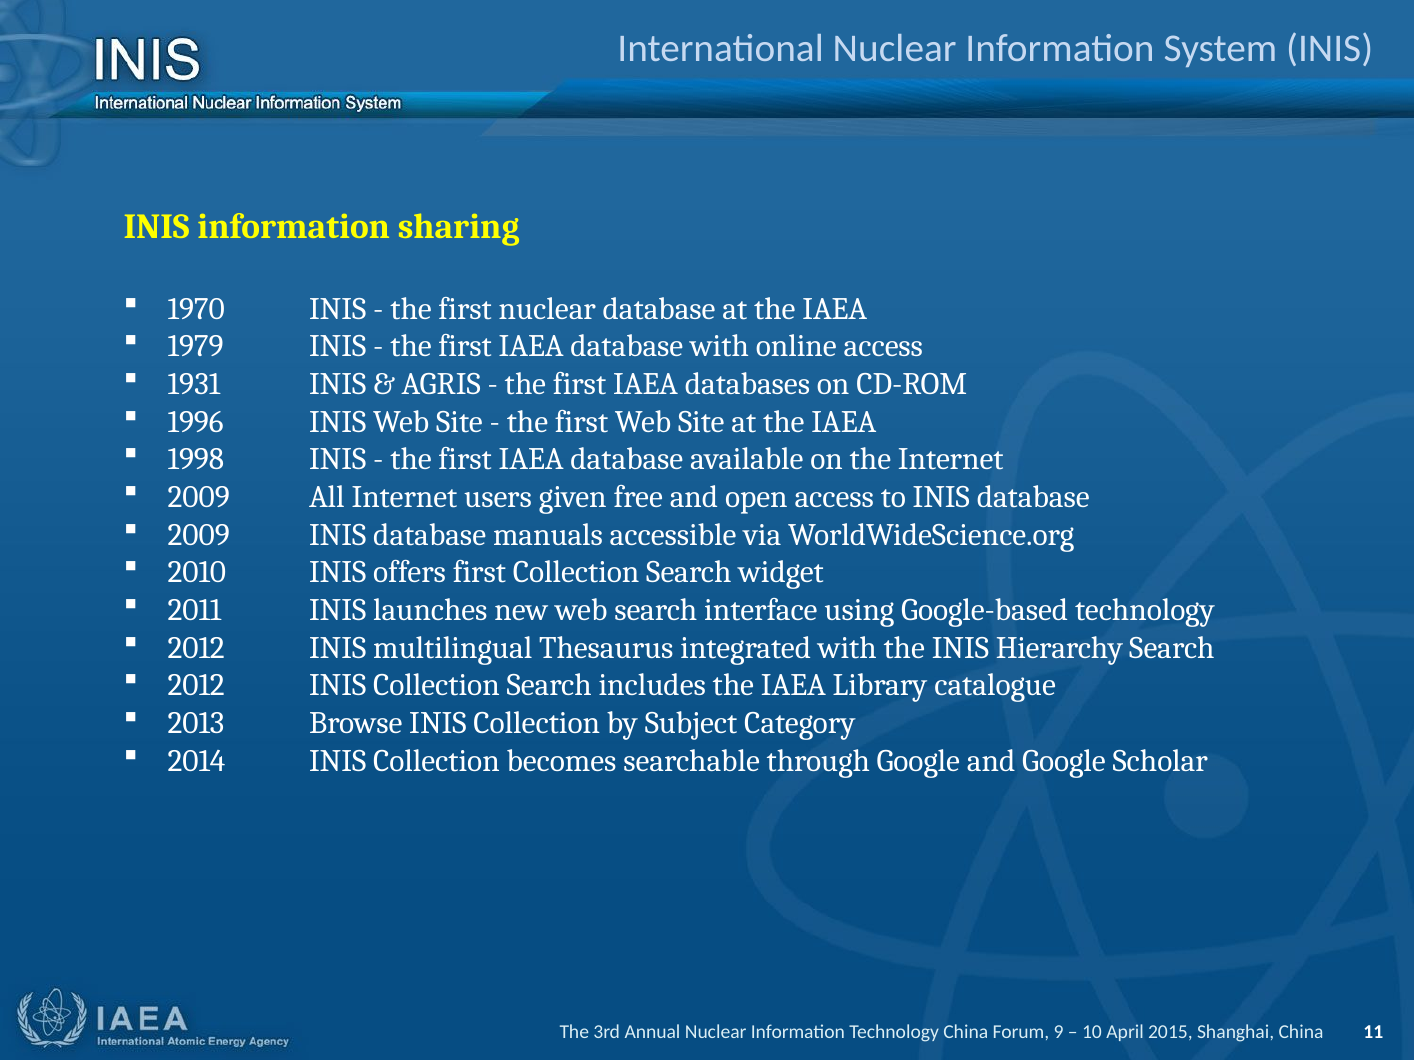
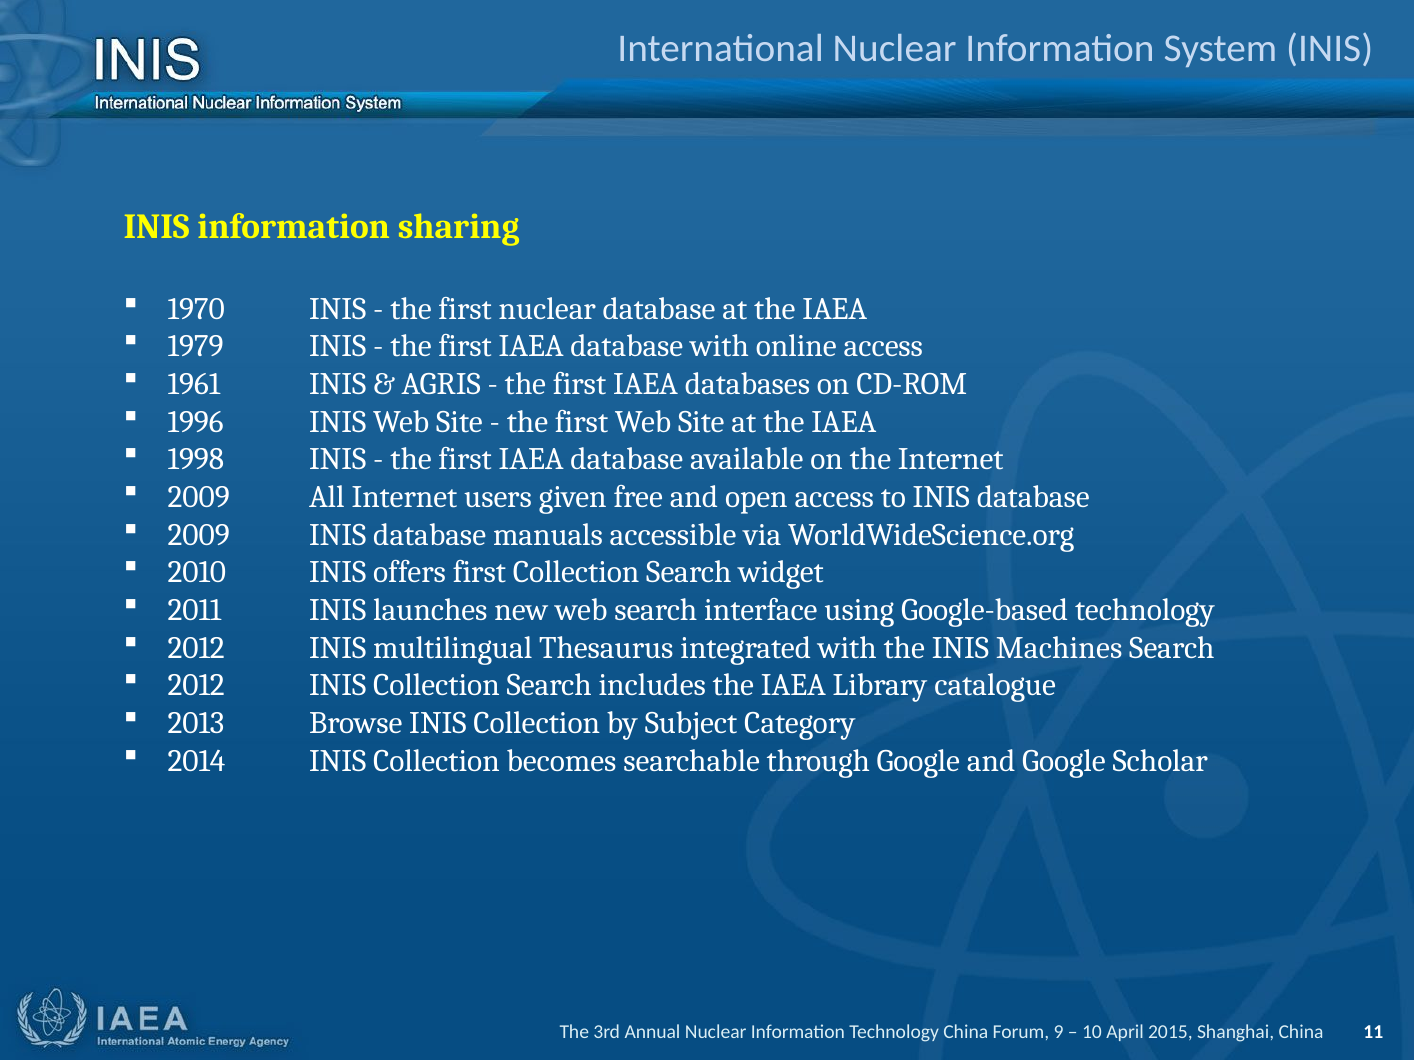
1931: 1931 -> 1961
Hierarchy: Hierarchy -> Machines
